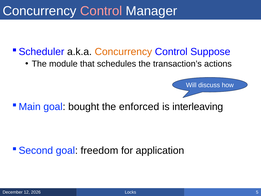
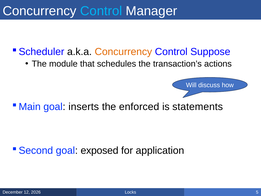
Control at (101, 11) colour: pink -> light blue
bought: bought -> inserts
interleaving: interleaving -> statements
freedom: freedom -> exposed
